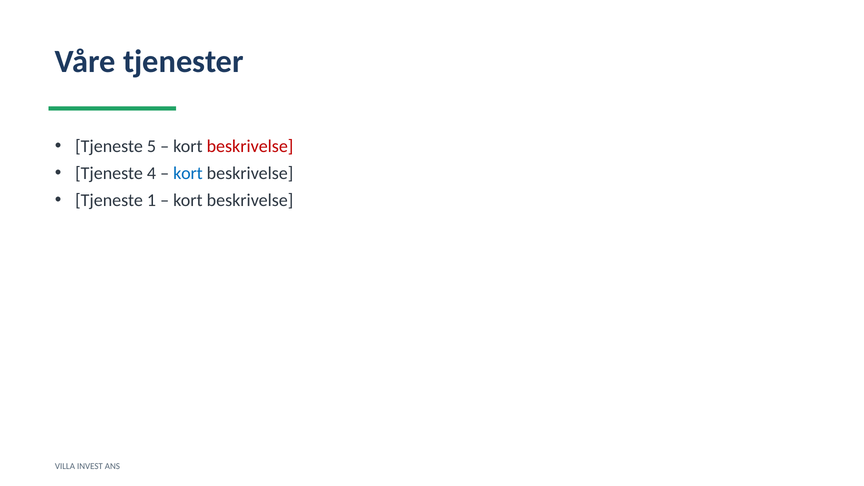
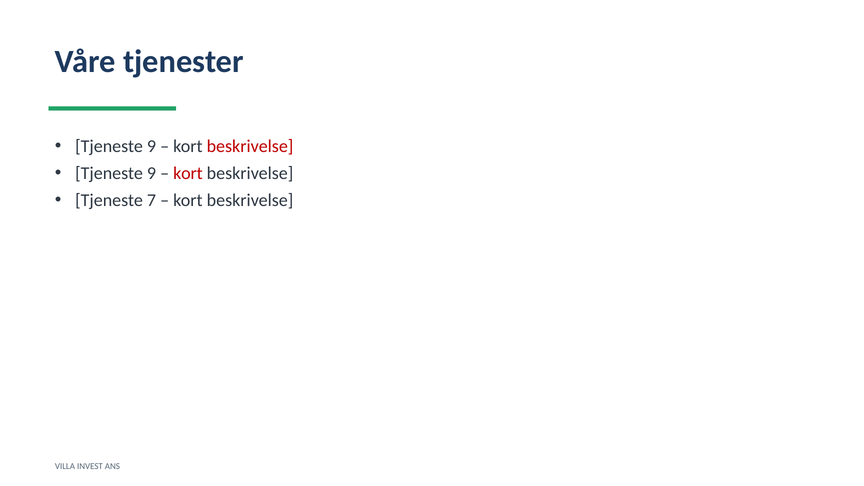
5 at (151, 146): 5 -> 9
4 at (151, 173): 4 -> 9
kort at (188, 173) colour: blue -> red
1: 1 -> 7
